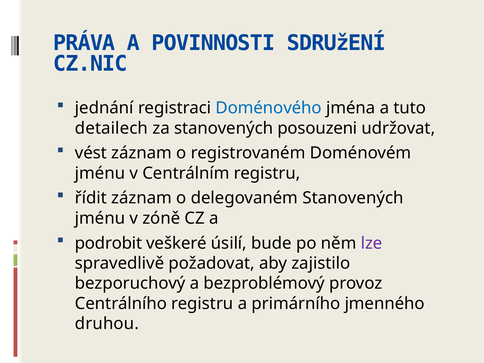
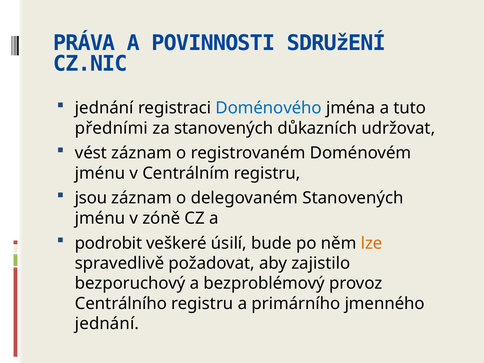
detailech: detailech -> předními
posouzeni: posouzeni -> důkazních
řídit: řídit -> jsou
lze colour: purple -> orange
druhou at (107, 324): druhou -> jednání
